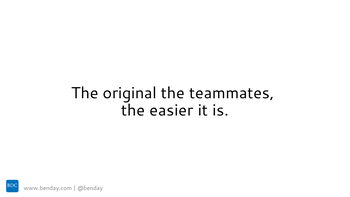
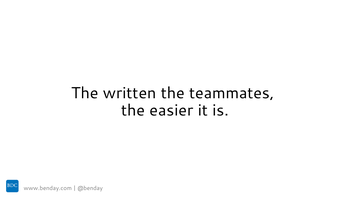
original: original -> written
